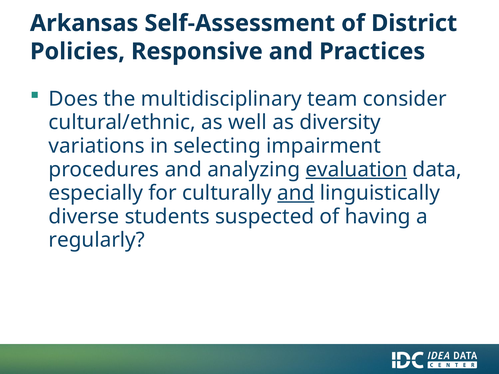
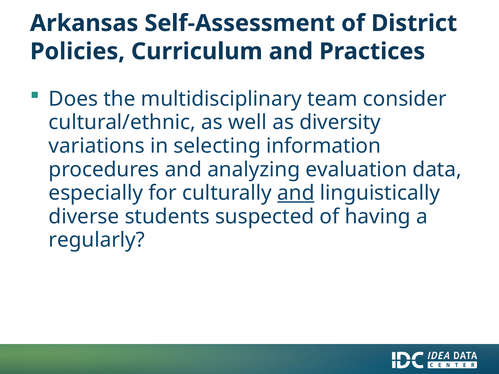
Responsive: Responsive -> Curriculum
impairment: impairment -> information
evaluation underline: present -> none
